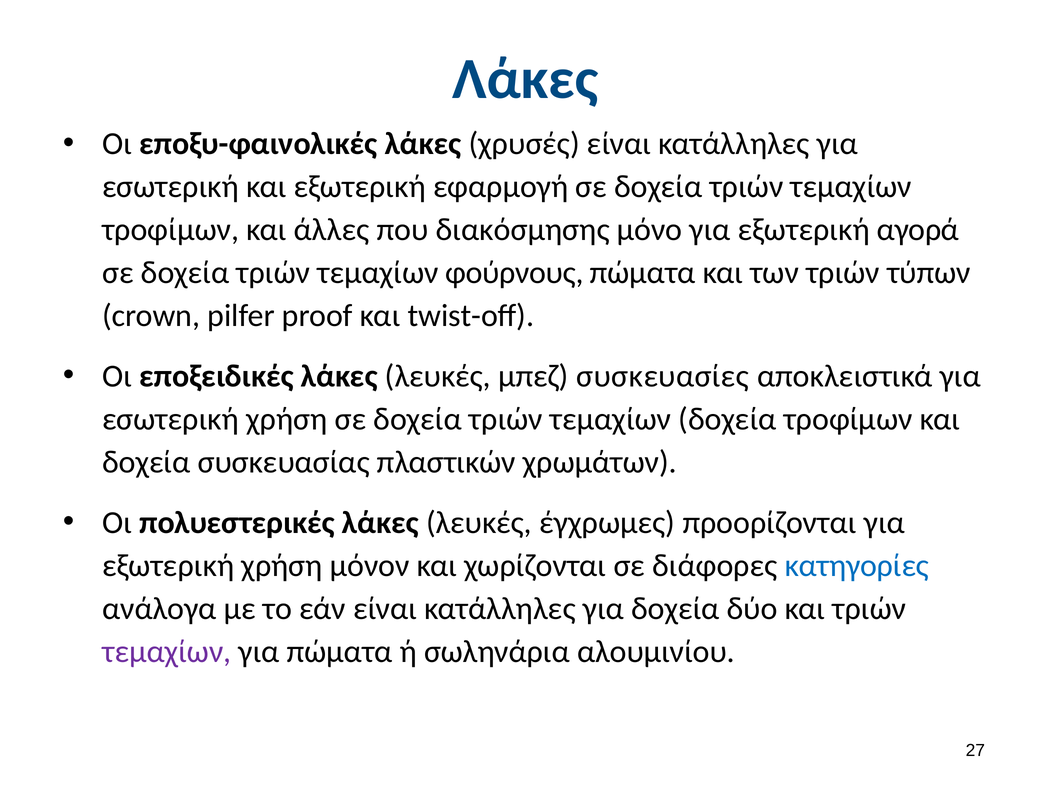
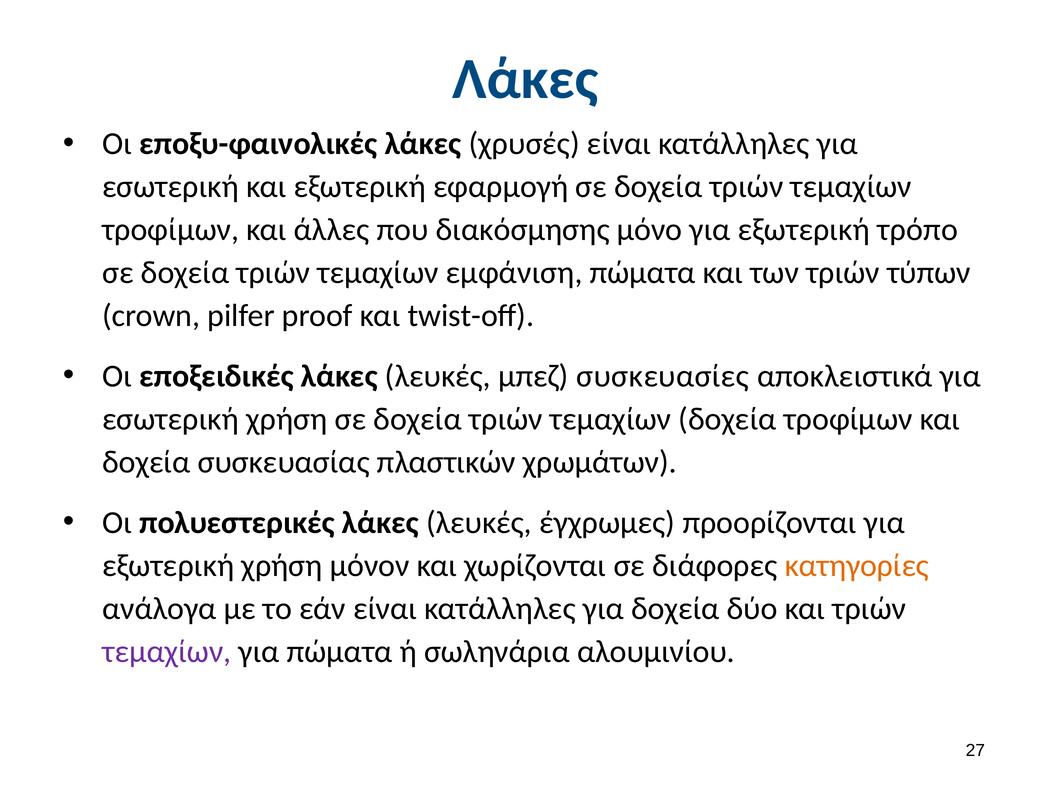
αγορά: αγορά -> τρόπο
φούρνους: φούρνους -> εμφάνιση
κατηγορίες colour: blue -> orange
